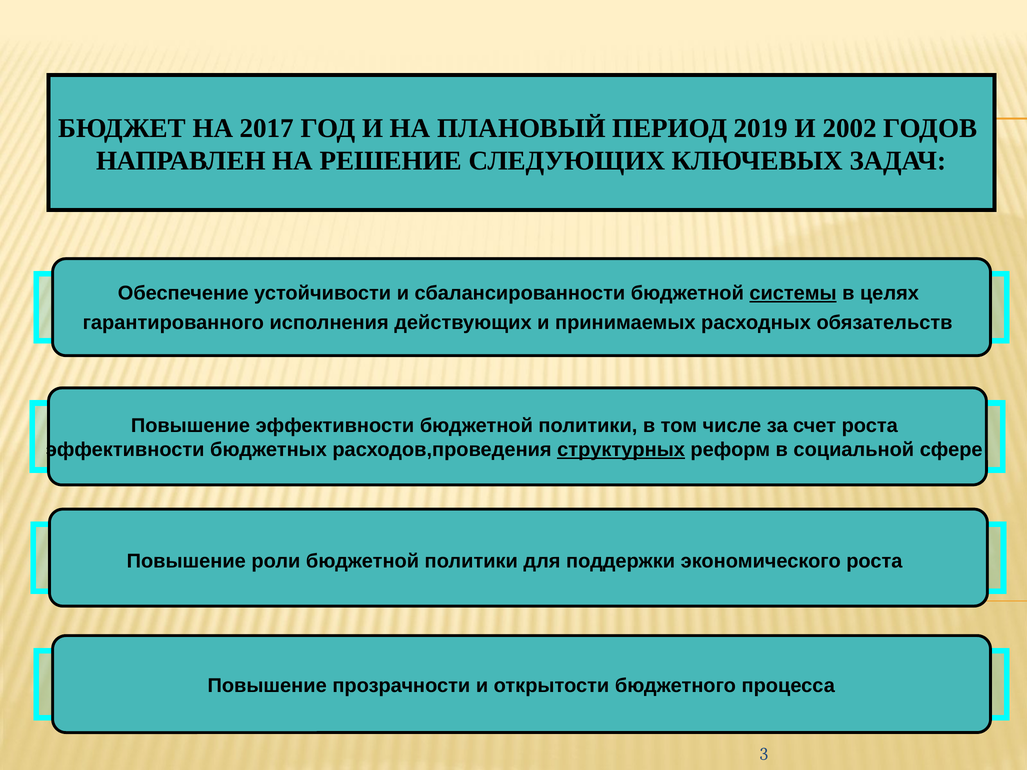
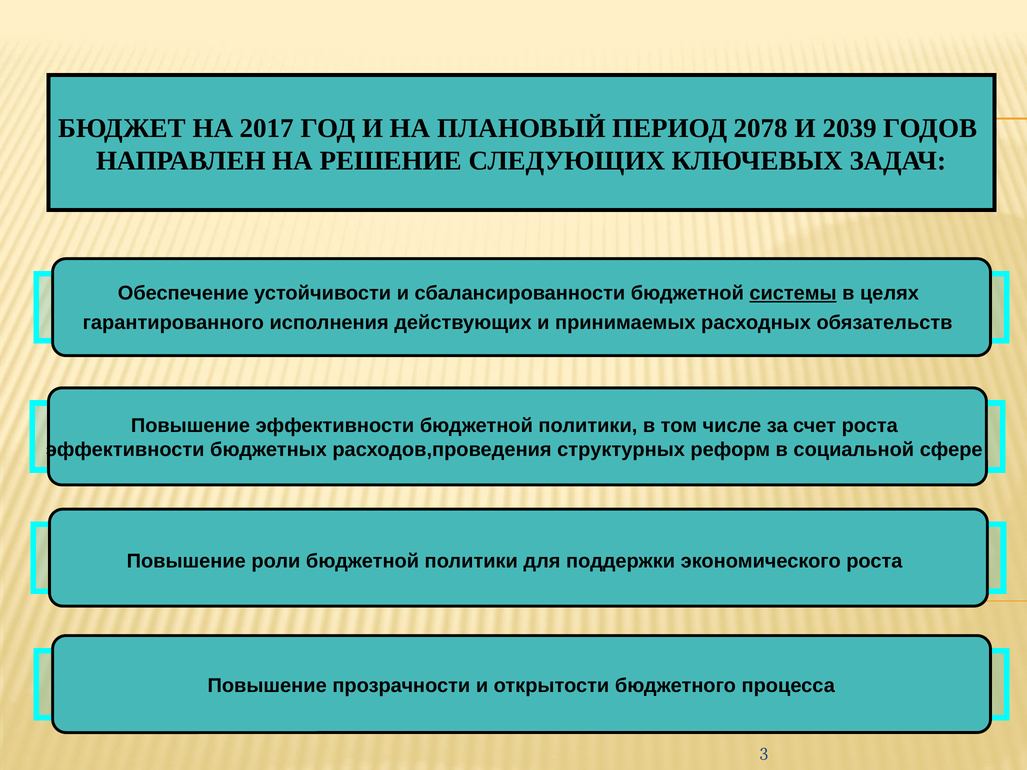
2019: 2019 -> 2078
2002: 2002 -> 2039
структурных underline: present -> none
